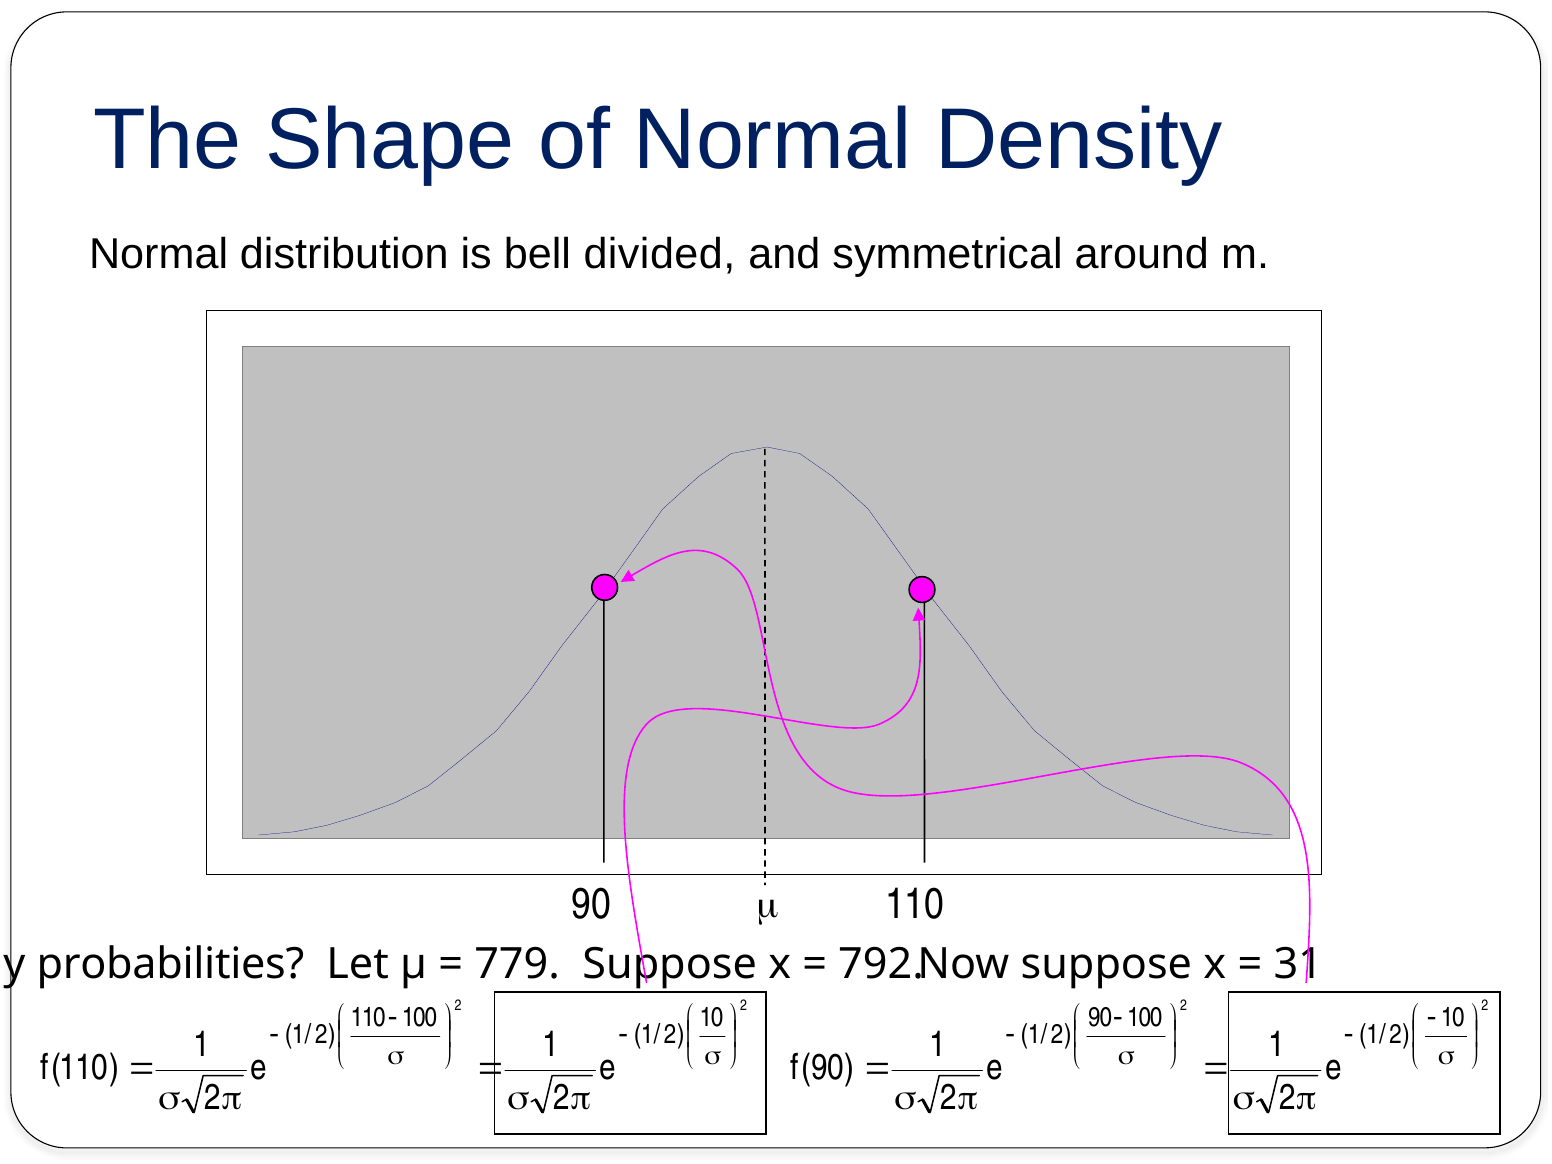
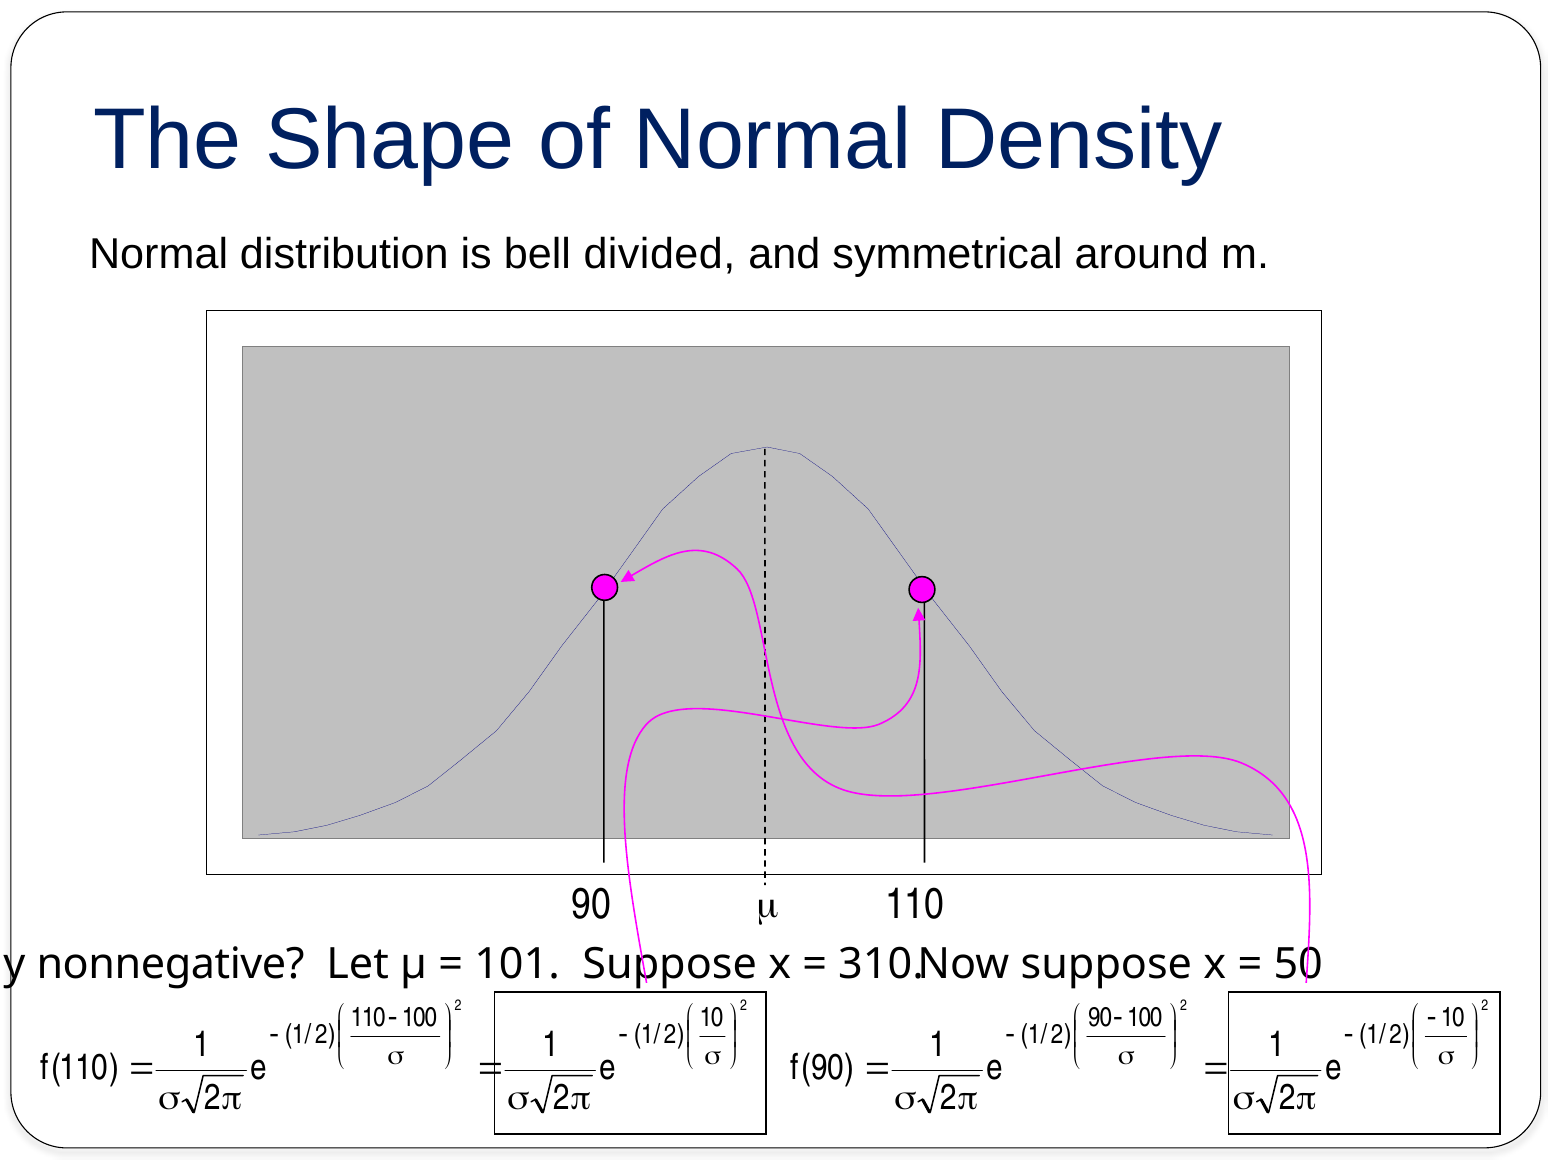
probabilities: probabilities -> nonnegative
779: 779 -> 101
792: 792 -> 310
31: 31 -> 50
